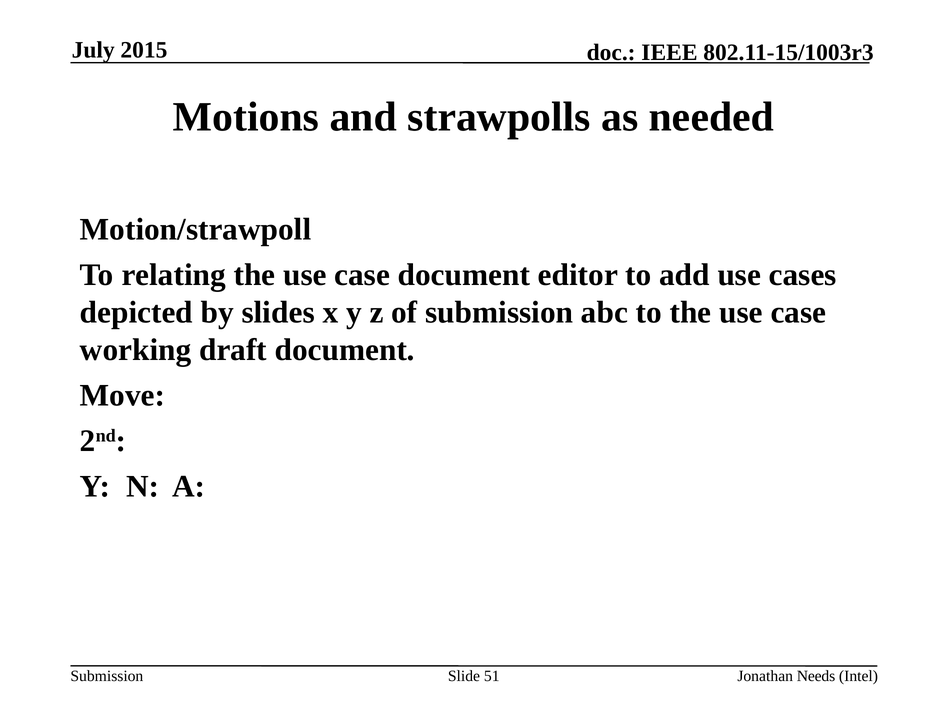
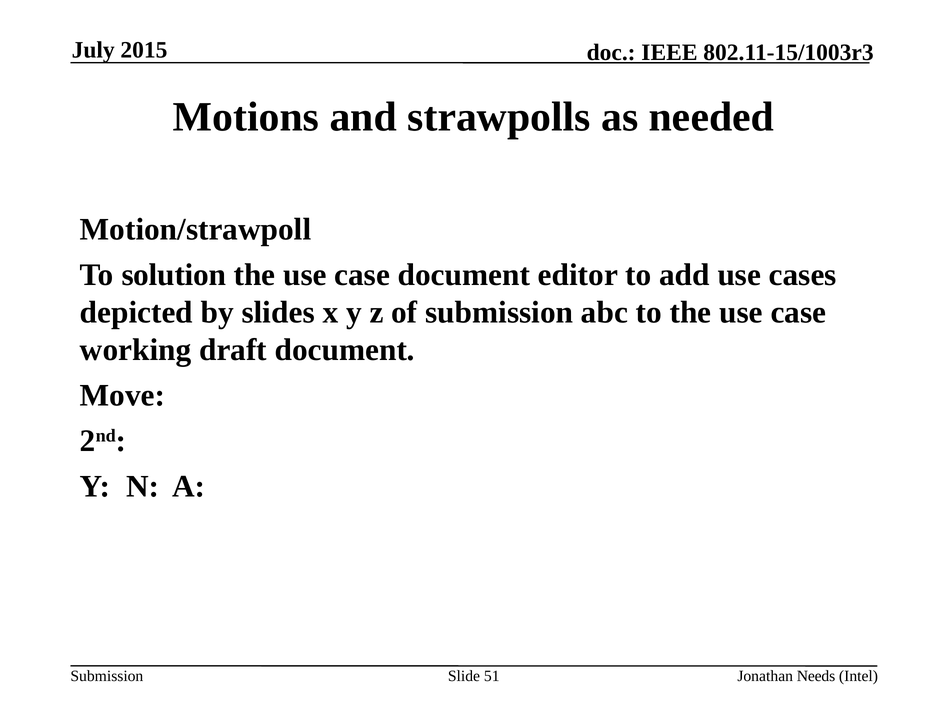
relating: relating -> solution
